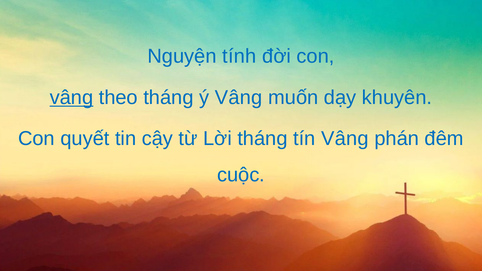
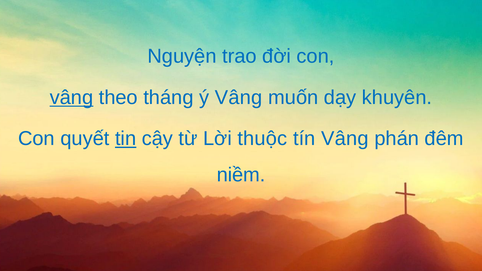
tính: tính -> trao
tin underline: none -> present
Lời tháng: tháng -> thuộc
cuộc: cuộc -> niềm
